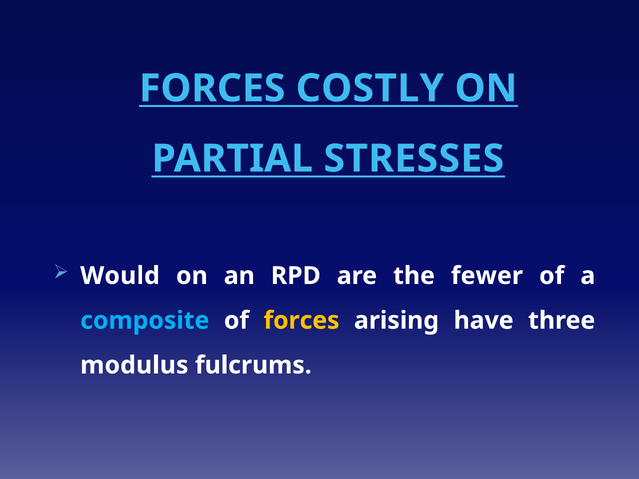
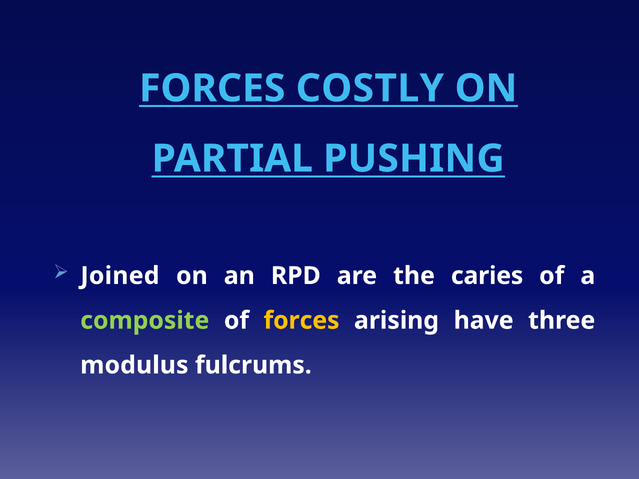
STRESSES: STRESSES -> PUSHING
Would: Would -> Joined
fewer: fewer -> caries
composite colour: light blue -> light green
